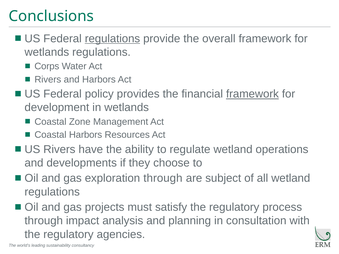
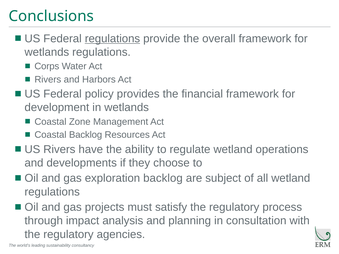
framework at (252, 94) underline: present -> none
Coastal Harbors: Harbors -> Backlog
exploration through: through -> backlog
